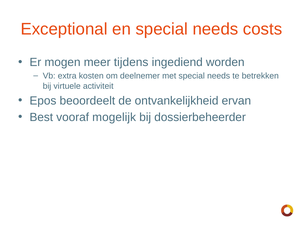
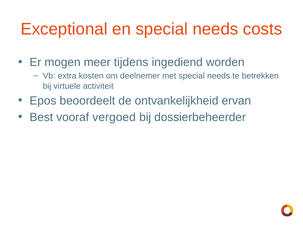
mogelijk: mogelijk -> vergoed
